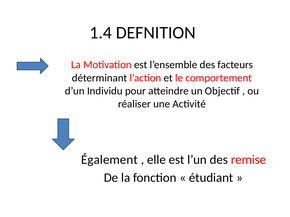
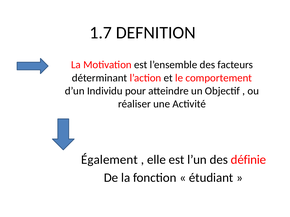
1.4: 1.4 -> 1.7
remise: remise -> définie
